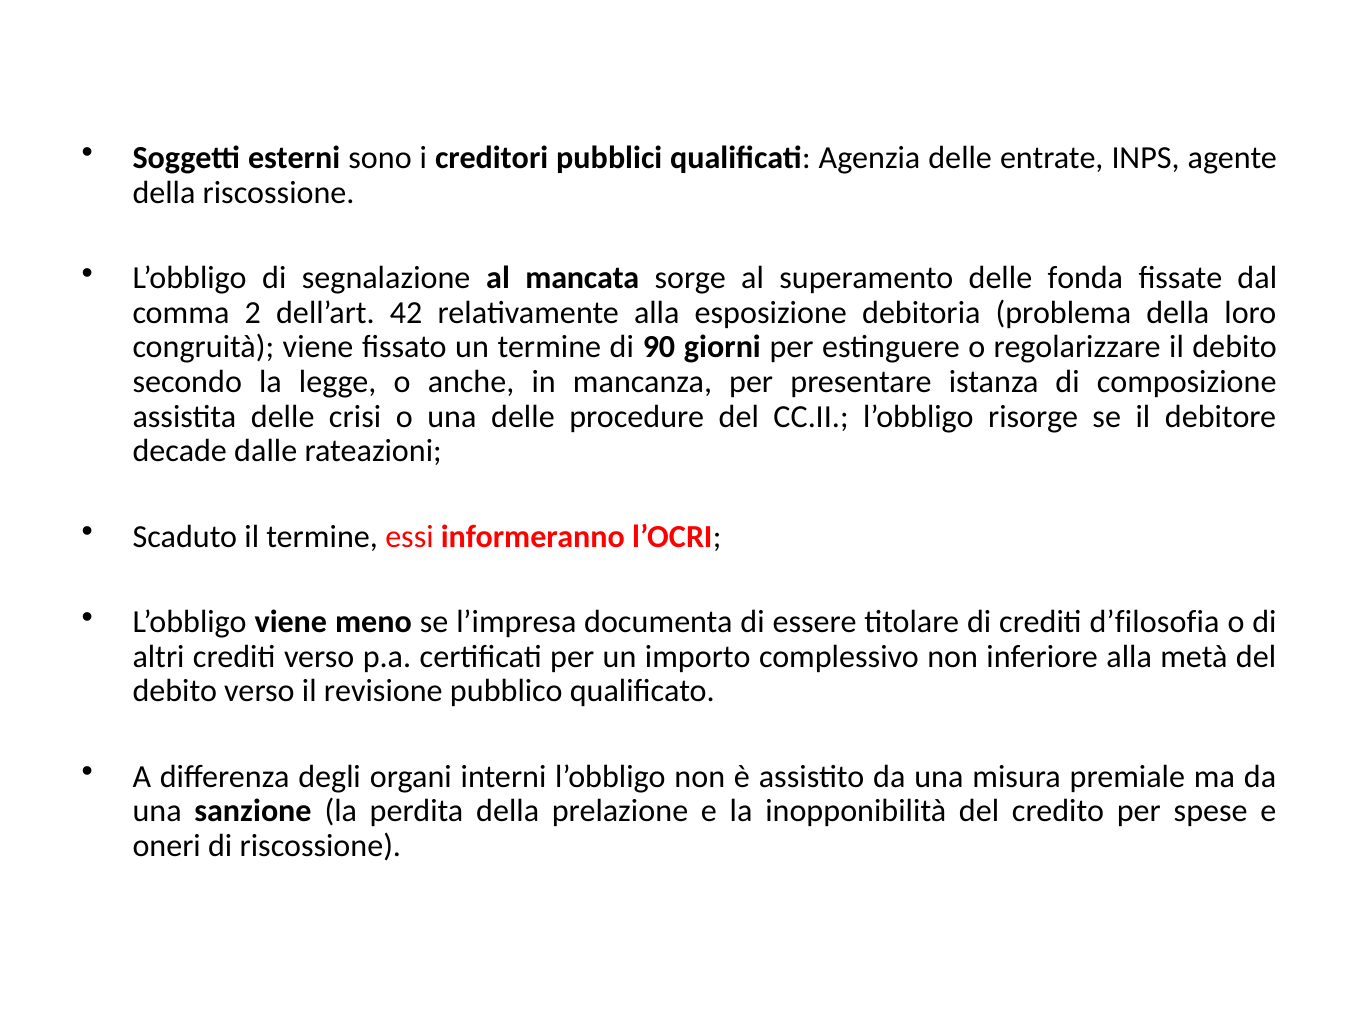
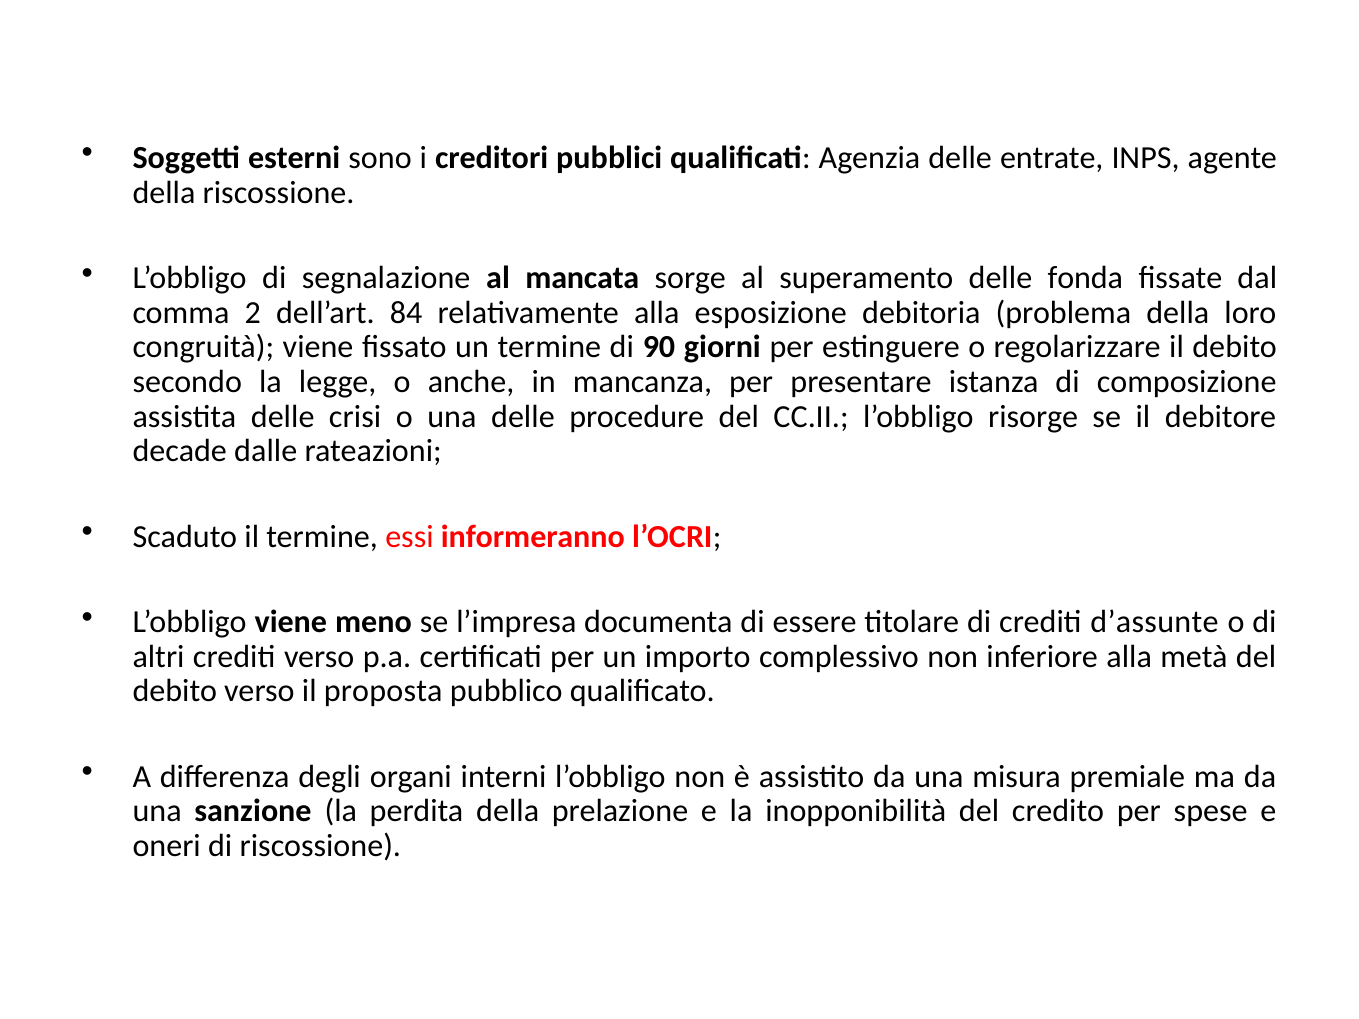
42: 42 -> 84
d’filosofia: d’filosofia -> d’assunte
revisione: revisione -> proposta
